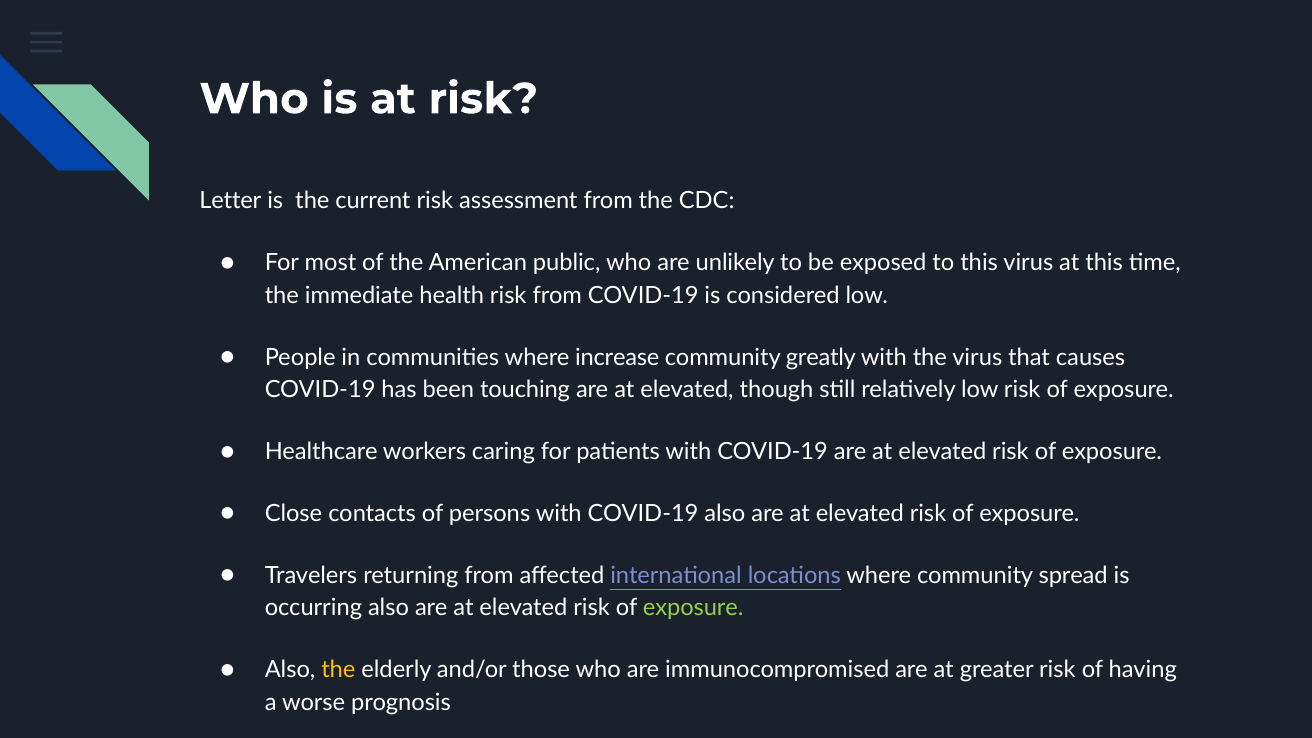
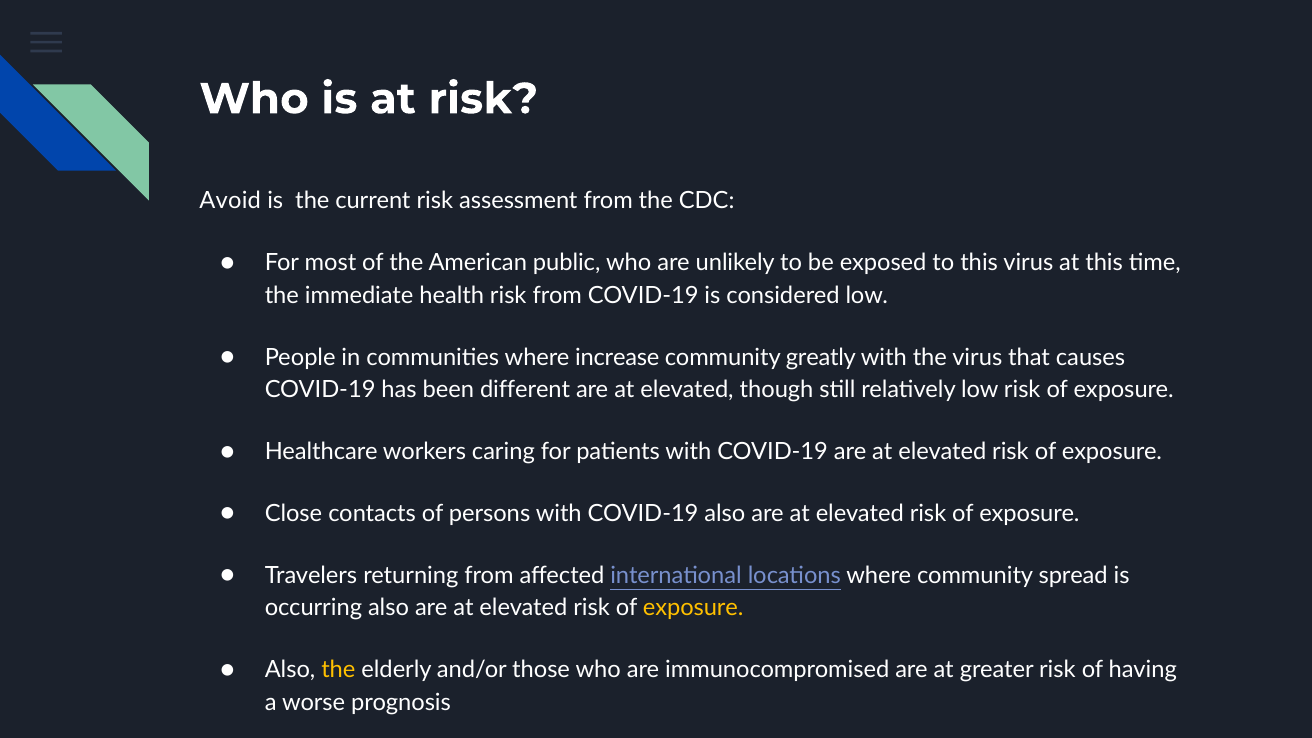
Letter: Letter -> Avoid
touching: touching -> different
exposure at (693, 608) colour: light green -> yellow
